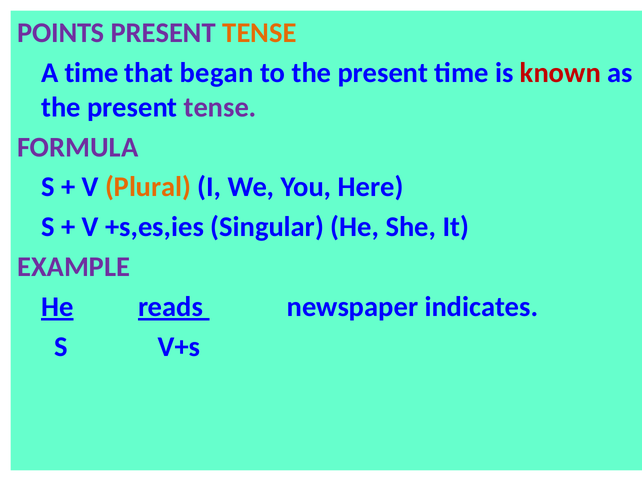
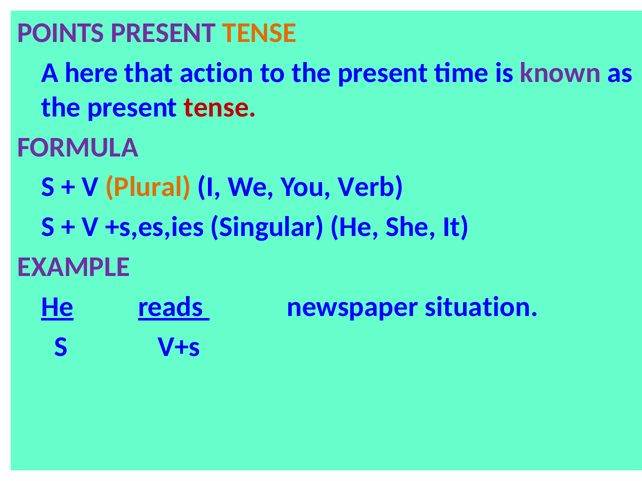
A time: time -> here
began: began -> action
known colour: red -> purple
tense at (220, 107) colour: purple -> red
Here: Here -> Verb
indicates: indicates -> situation
